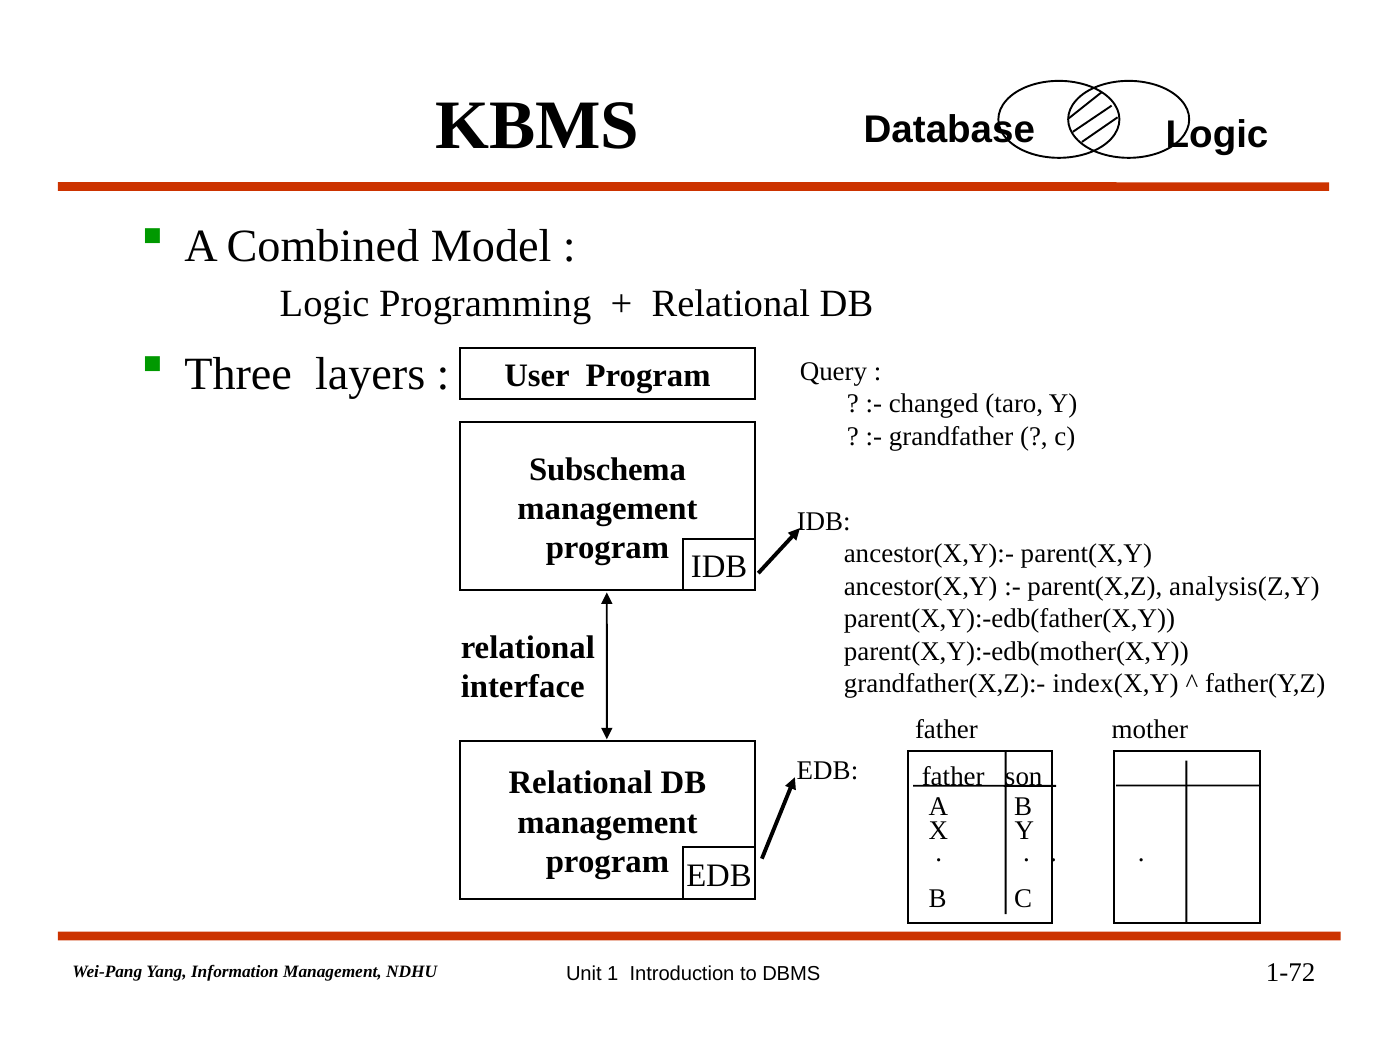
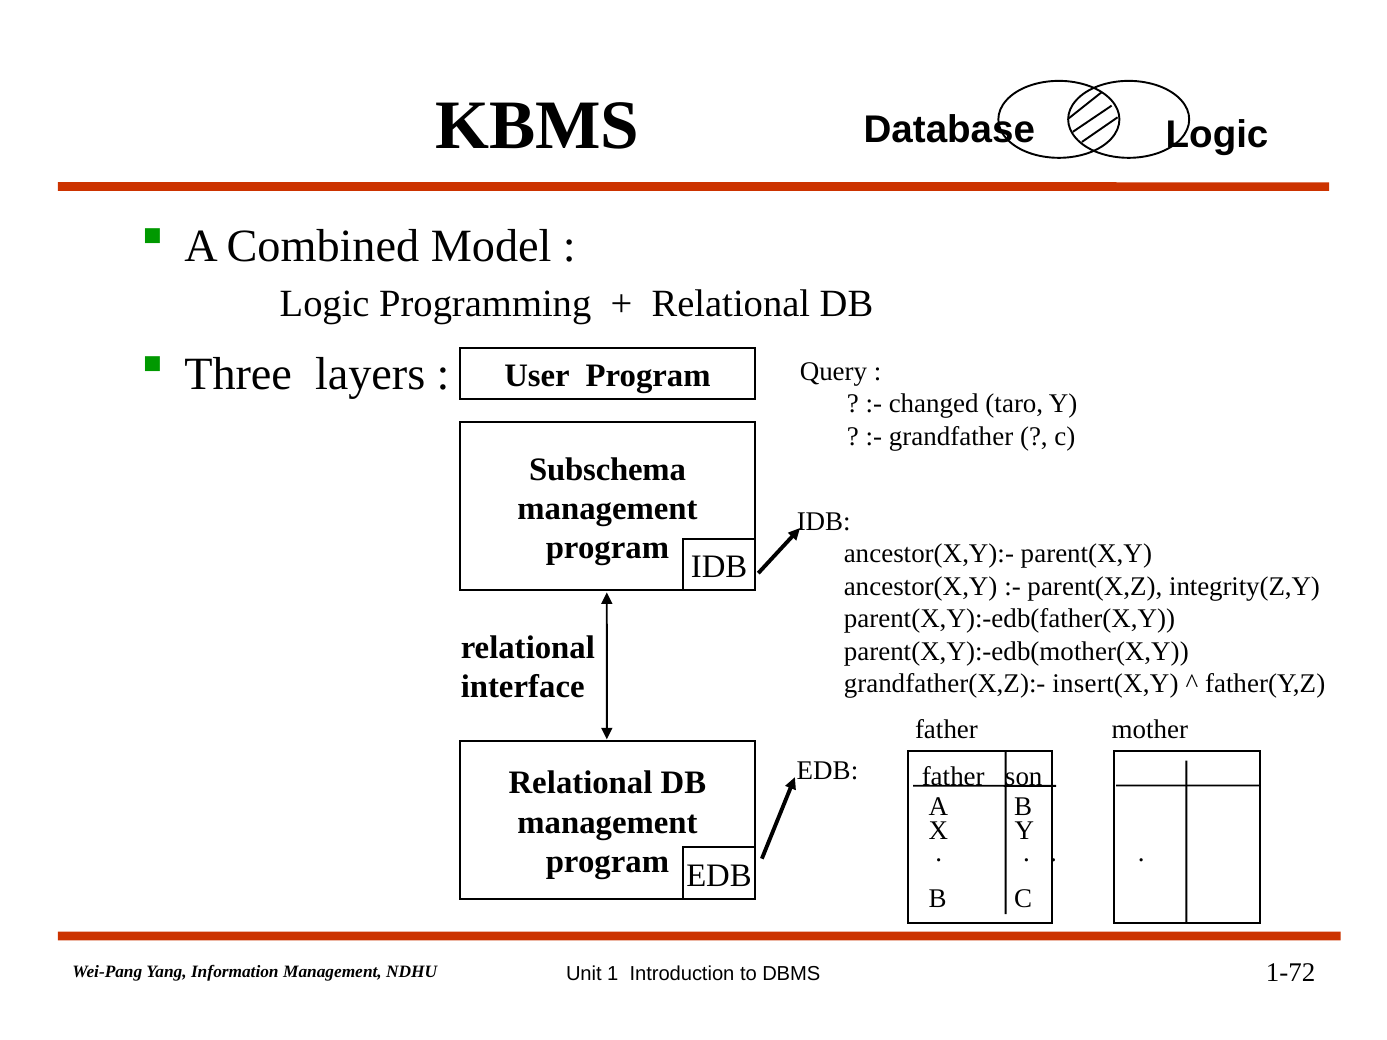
analysis(Z,Y: analysis(Z,Y -> integrity(Z,Y
index(X,Y: index(X,Y -> insert(X,Y
